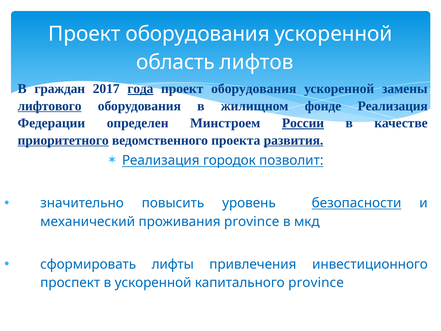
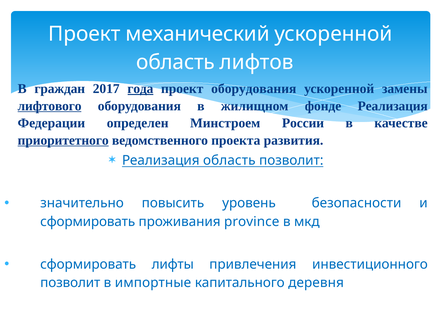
оборудования at (198, 34): оборудования -> механический
России underline: present -> none
развития underline: present -> none
Реализация городок: городок -> область
безопасности underline: present -> none
механический at (88, 221): механический -> сформировать
проспект at (70, 282): проспект -> позволит
в ускоренной: ускоренной -> импортные
капитального province: province -> деревня
